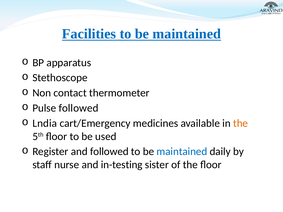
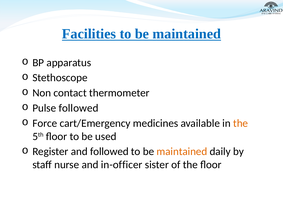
Lndia: Lndia -> Force
maintained at (182, 152) colour: blue -> orange
in-testing: in-testing -> in-officer
